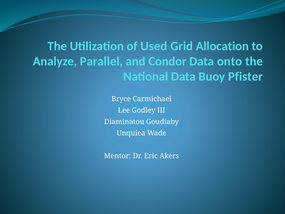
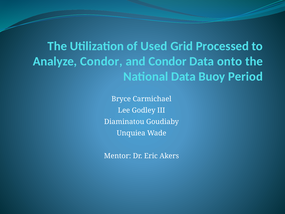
Allocation: Allocation -> Processed
Analyze Parallel: Parallel -> Condor
Pfister: Pfister -> Period
